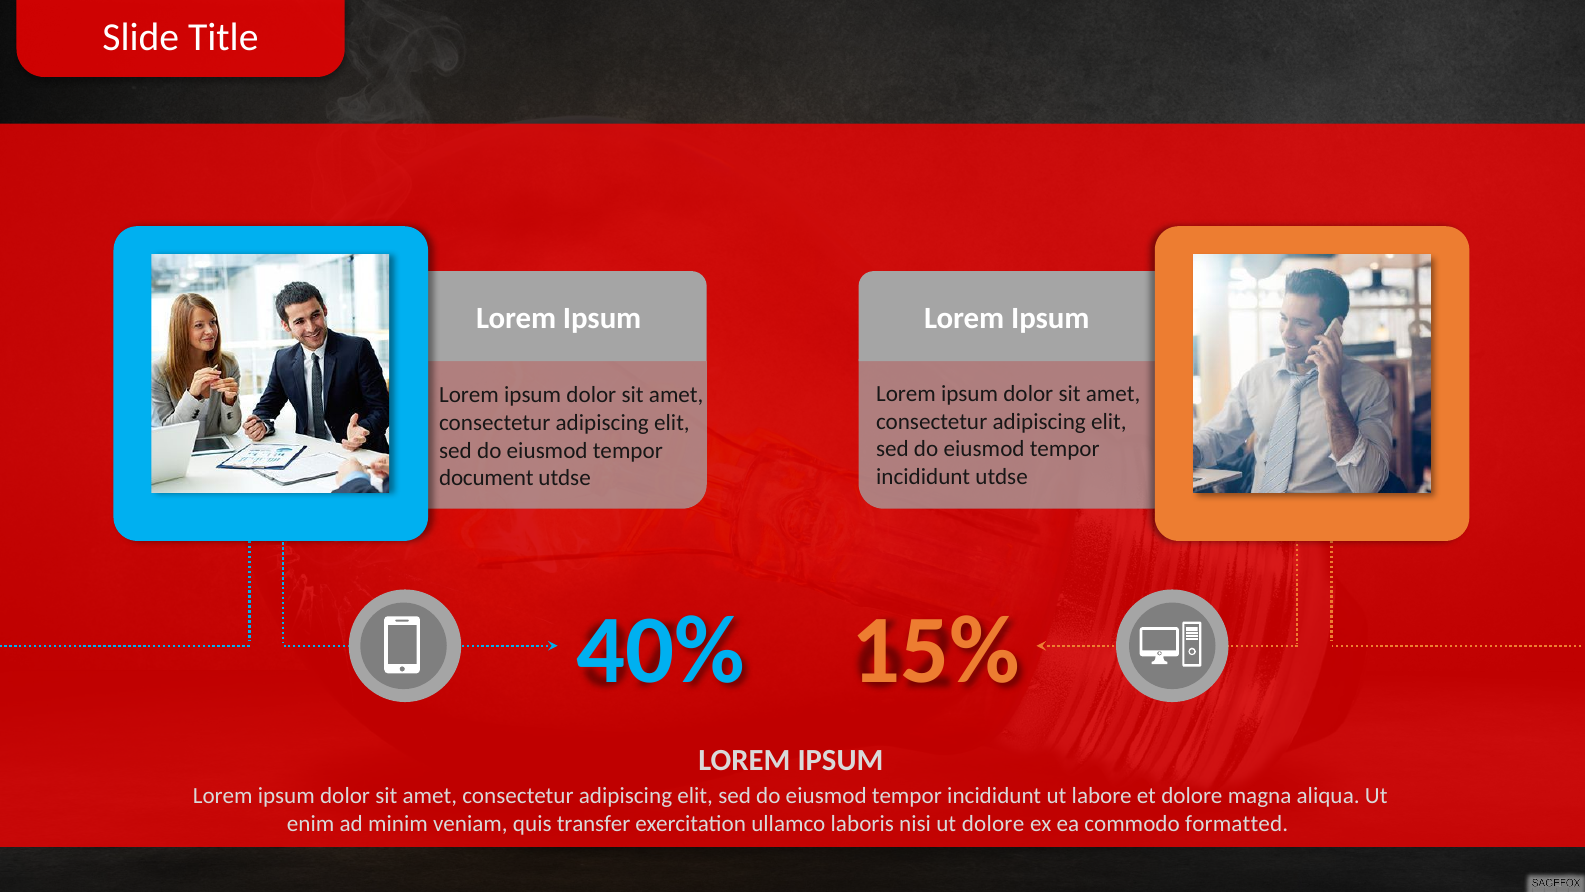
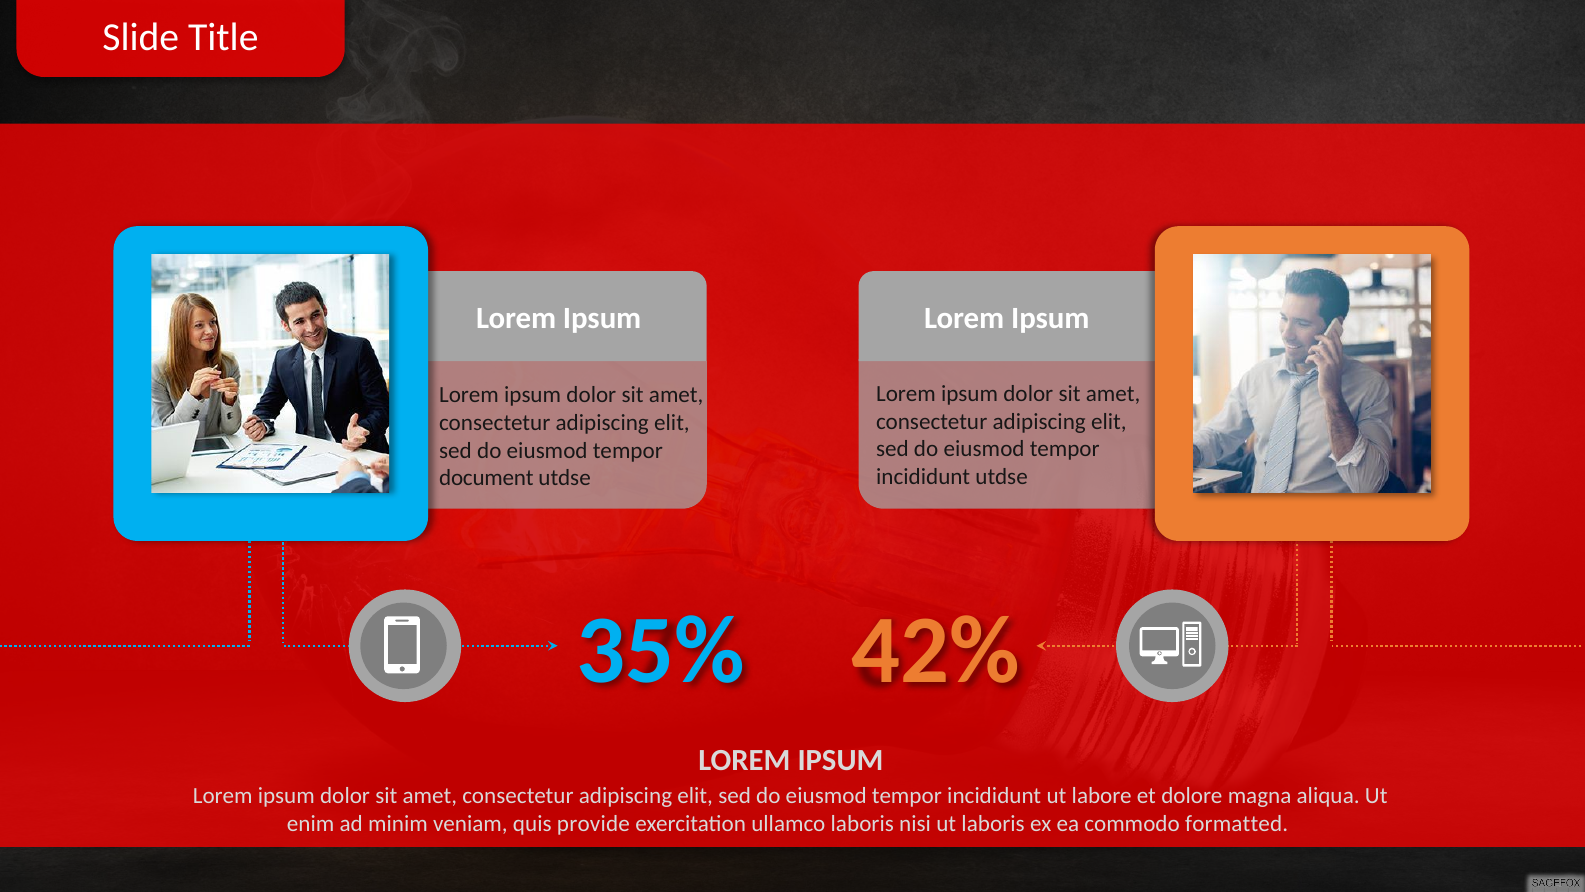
40%: 40% -> 35%
15%: 15% -> 42%
transfer: transfer -> provide
ut dolore: dolore -> laboris
